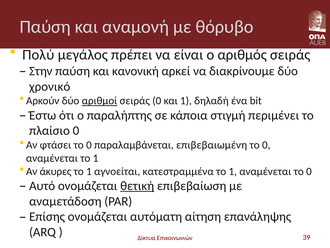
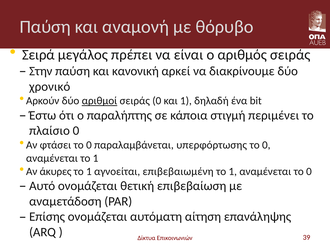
Πολύ: Πολύ -> Σειρά
επιβεβαιωμένη: επιβεβαιωμένη -> υπερφόρτωσης
κατεστραμμένα: κατεστραμμένα -> επιβεβαιωμένη
θετική underline: present -> none
